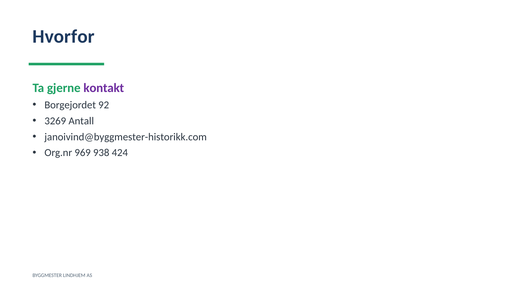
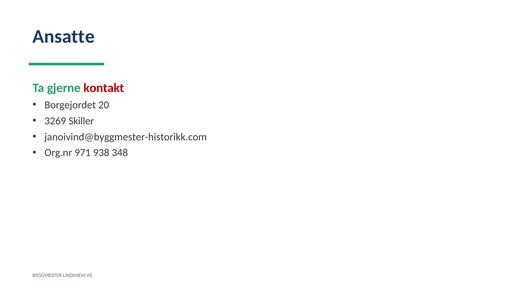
Hvorfor: Hvorfor -> Ansatte
kontakt colour: purple -> red
92: 92 -> 20
Antall: Antall -> Skiller
969: 969 -> 971
424: 424 -> 348
